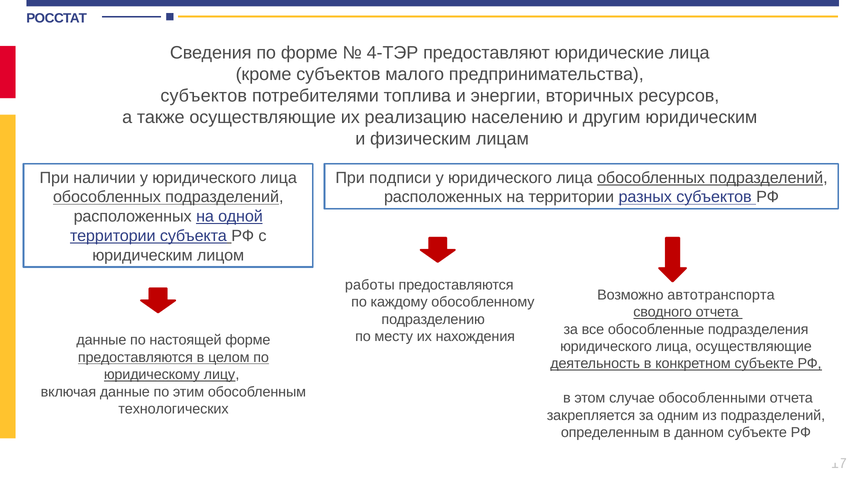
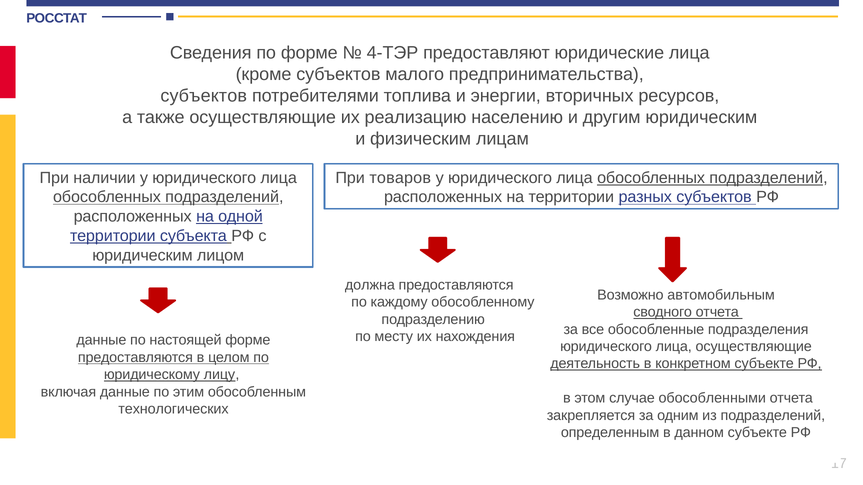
подписи: подписи -> товаров
работы: работы -> должна
автотранспорта: автотранспорта -> автомобильным
